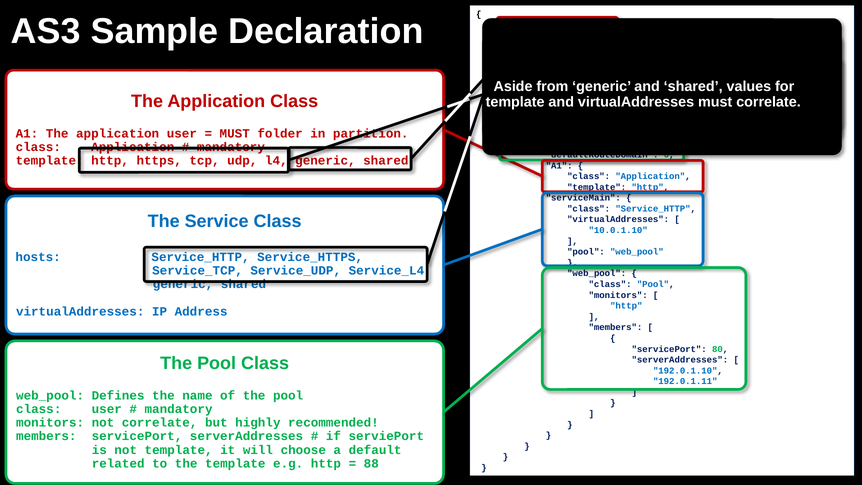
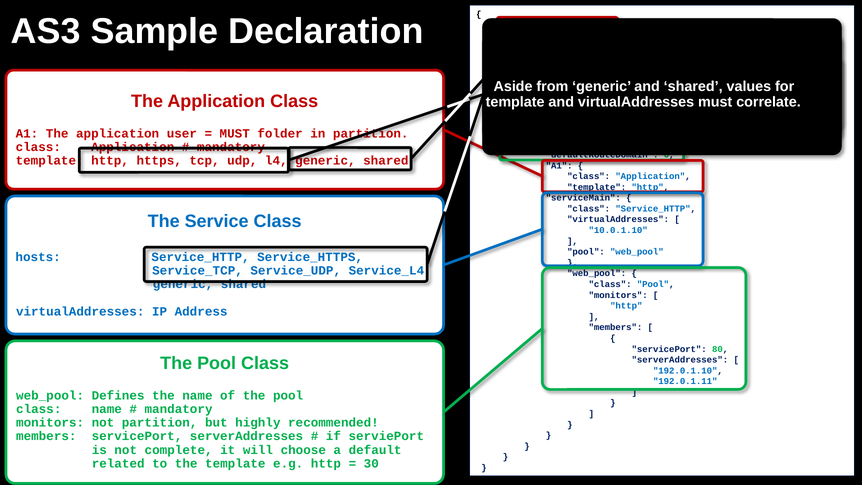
class user: user -> name
not correlate: correlate -> partition
not template: template -> complete
88: 88 -> 30
